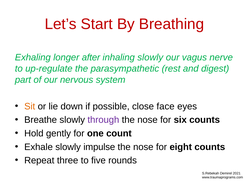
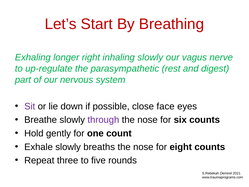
after: after -> right
Sit colour: orange -> purple
impulse: impulse -> breaths
